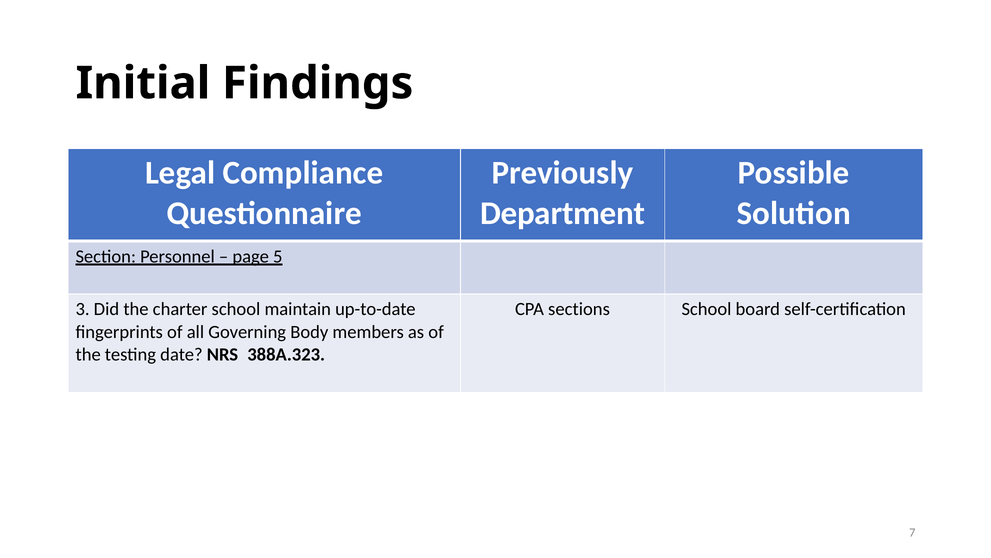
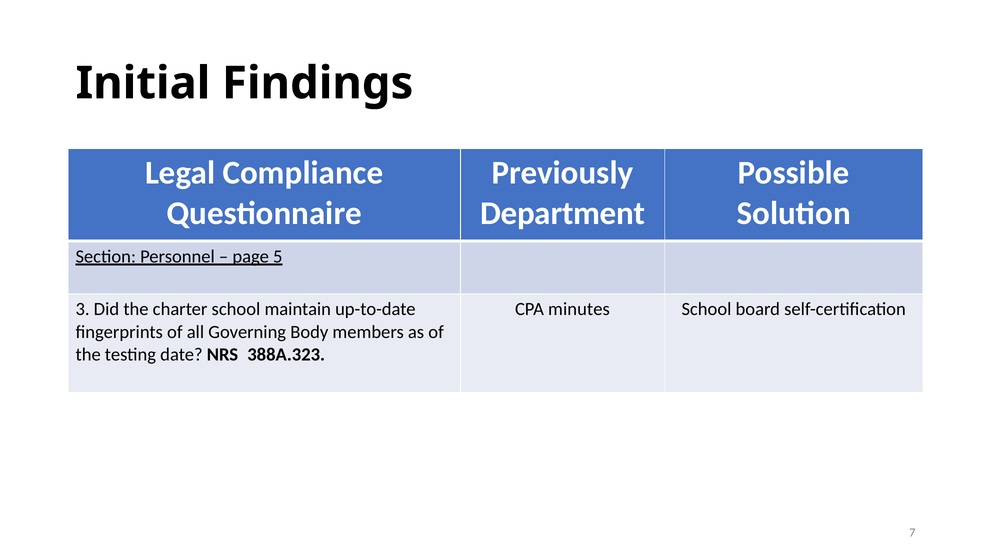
sections: sections -> minutes
